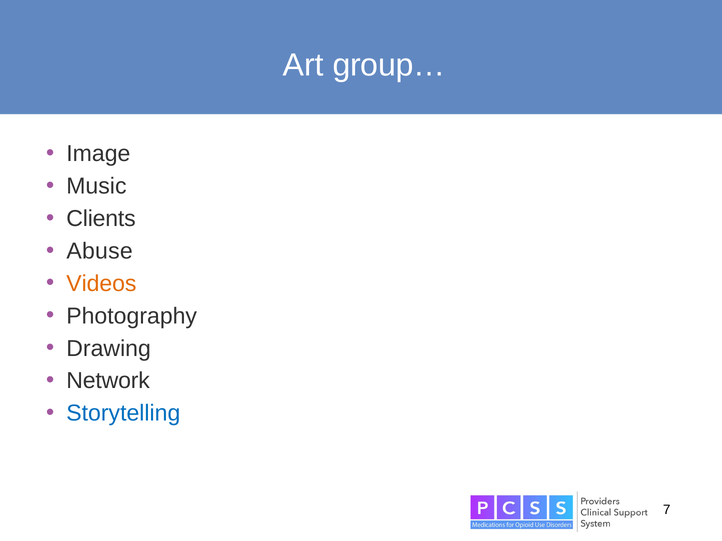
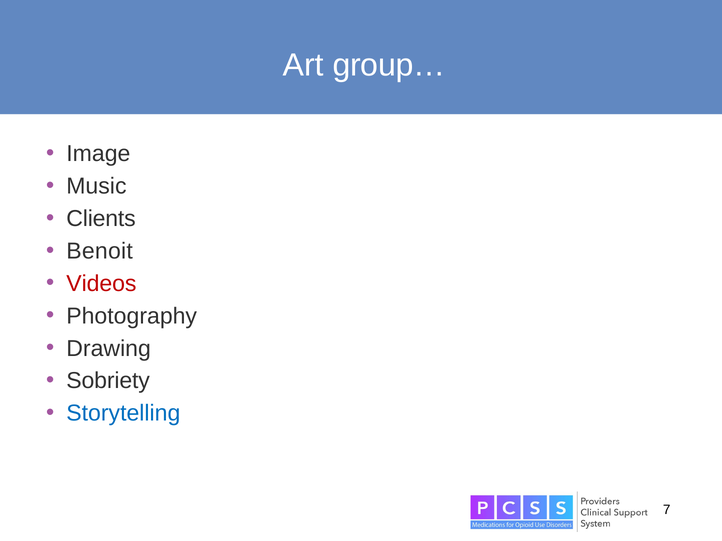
Abuse: Abuse -> Benoit
Videos colour: orange -> red
Network: Network -> Sobriety
